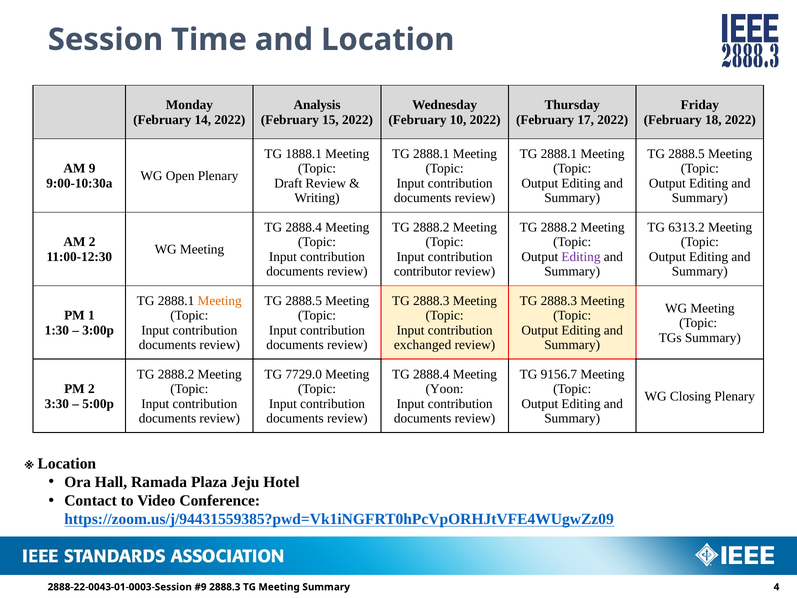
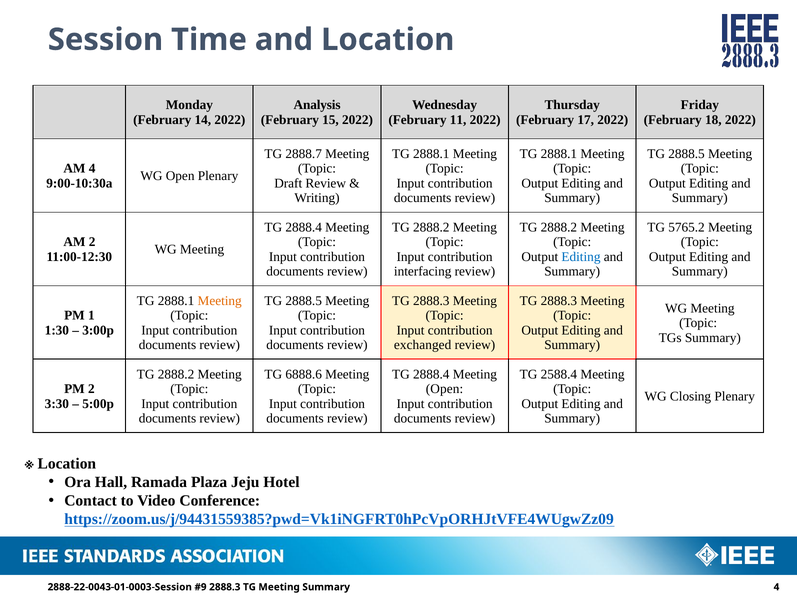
10: 10 -> 11
1888.1: 1888.1 -> 2888.7
AM 9: 9 -> 4
6313.2: 6313.2 -> 5765.2
Editing at (581, 257) colour: purple -> blue
contributor: contributor -> interfacing
7729.0: 7729.0 -> 6888.6
9156.7: 9156.7 -> 2588.4
Yoon at (445, 389): Yoon -> Open
